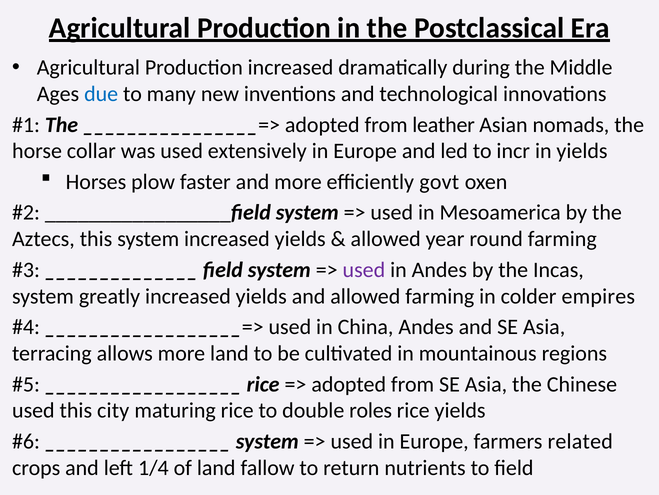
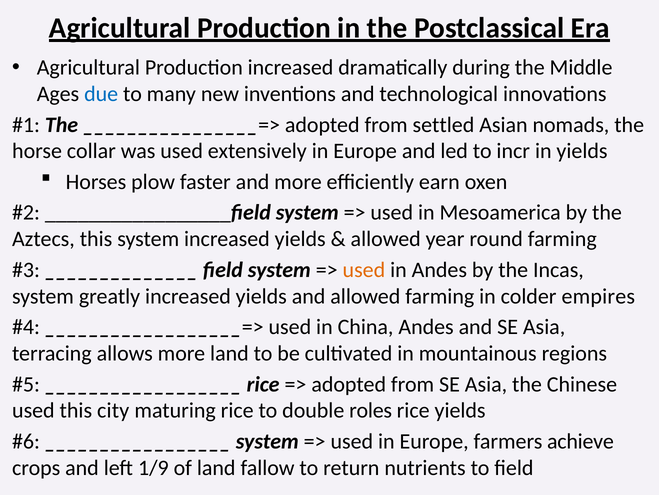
leather: leather -> settled
govt: govt -> earn
used at (364, 270) colour: purple -> orange
related: related -> achieve
1/4: 1/4 -> 1/9
